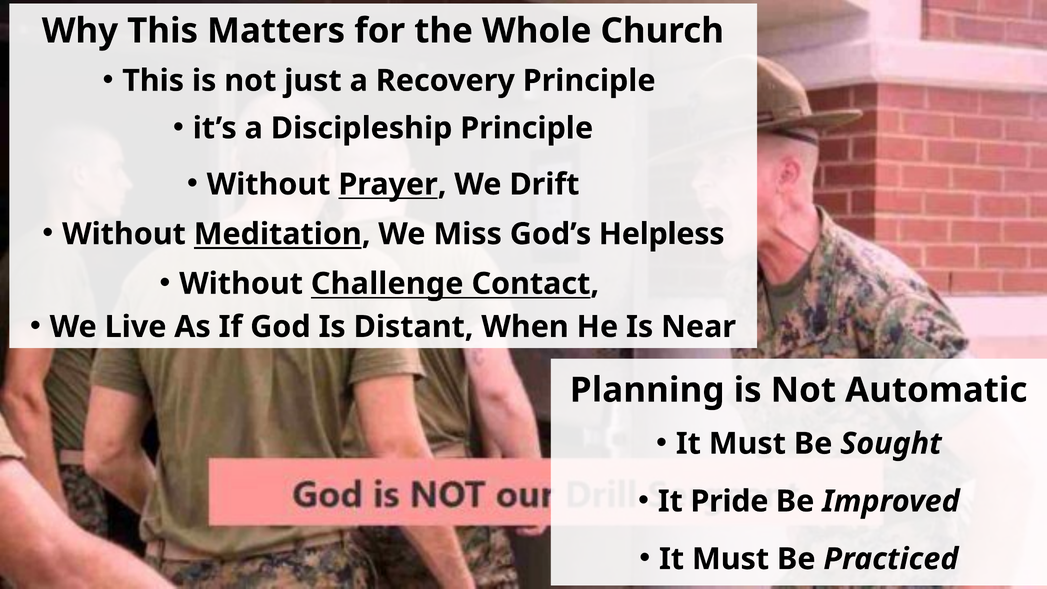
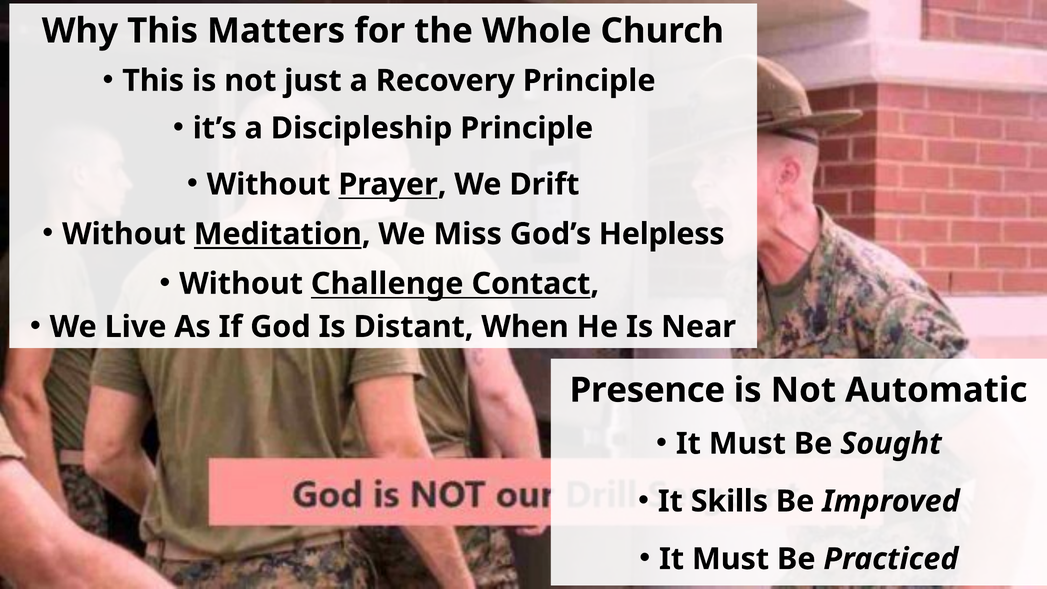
Planning: Planning -> Presence
Pride: Pride -> Skills
